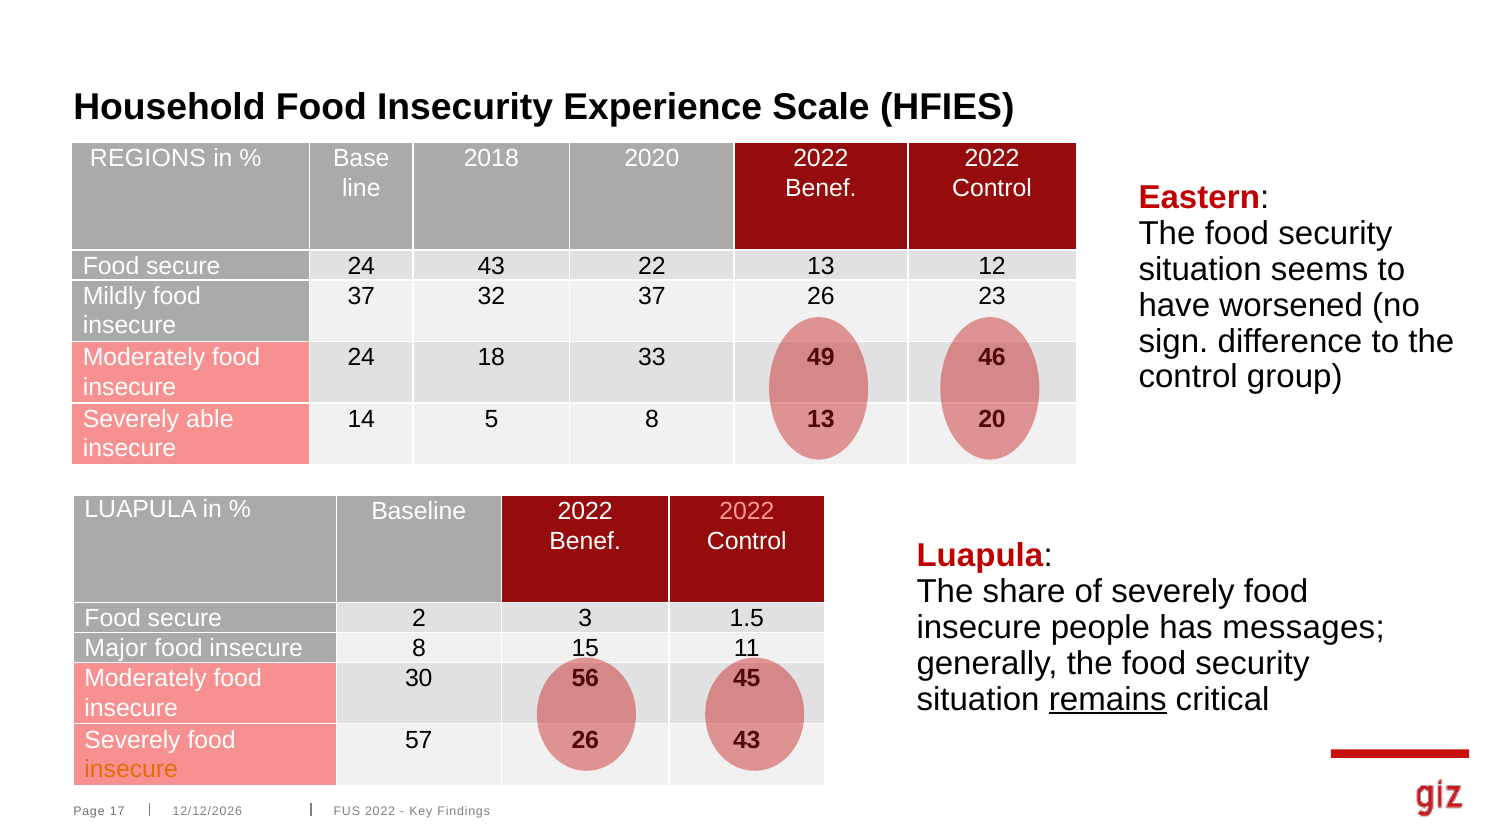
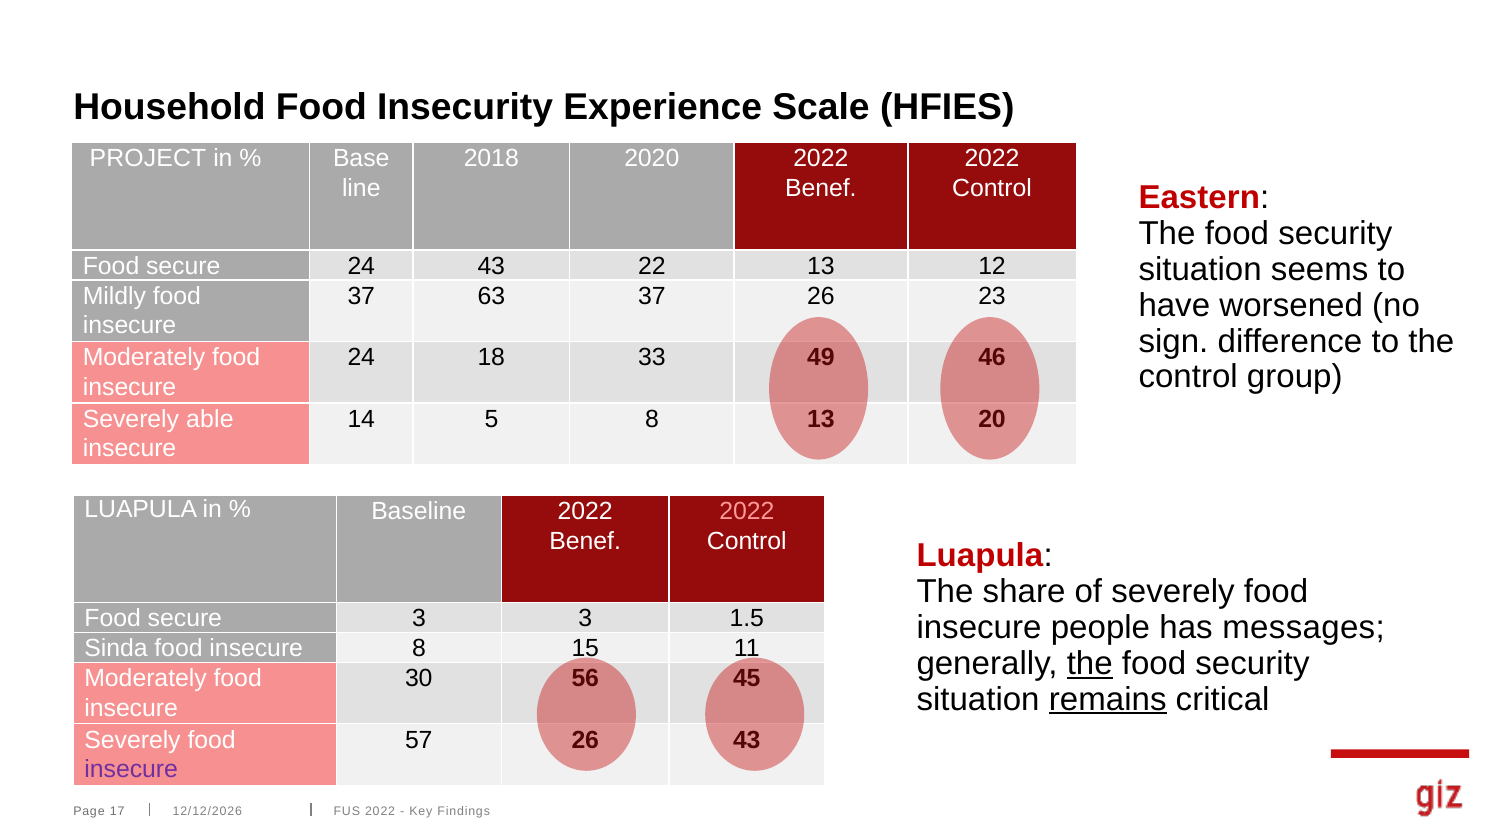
REGIONS: REGIONS -> PROJECT
32: 32 -> 63
secure 2: 2 -> 3
Major: Major -> Sinda
the at (1090, 664) underline: none -> present
insecure at (131, 769) colour: orange -> purple
